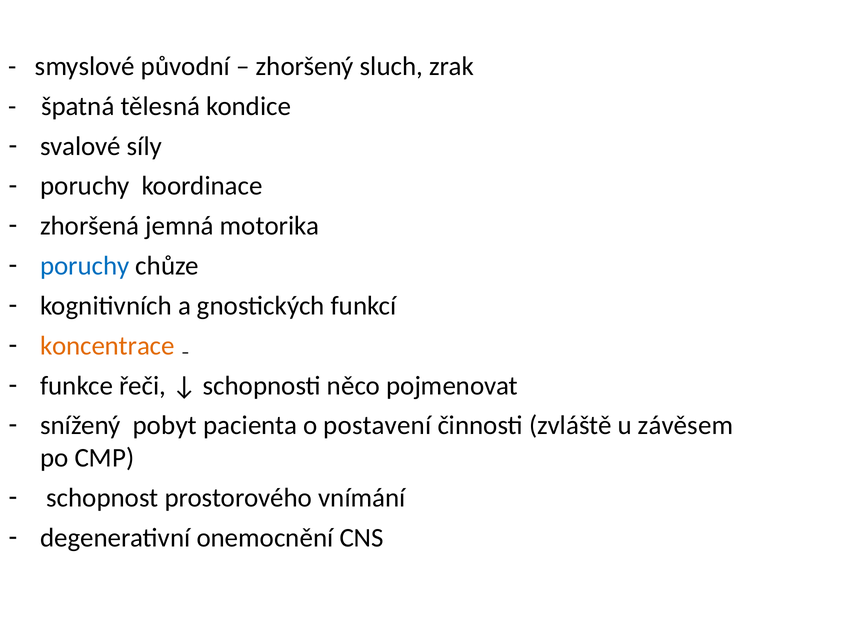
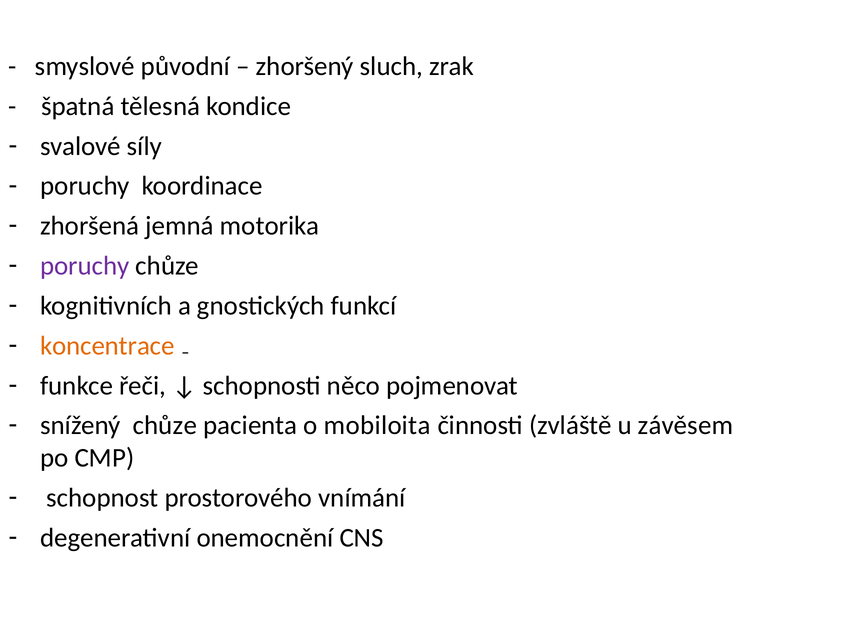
poruchy at (85, 266) colour: blue -> purple
snížený pobyt: pobyt -> chůze
postavení: postavení -> mobiloita
